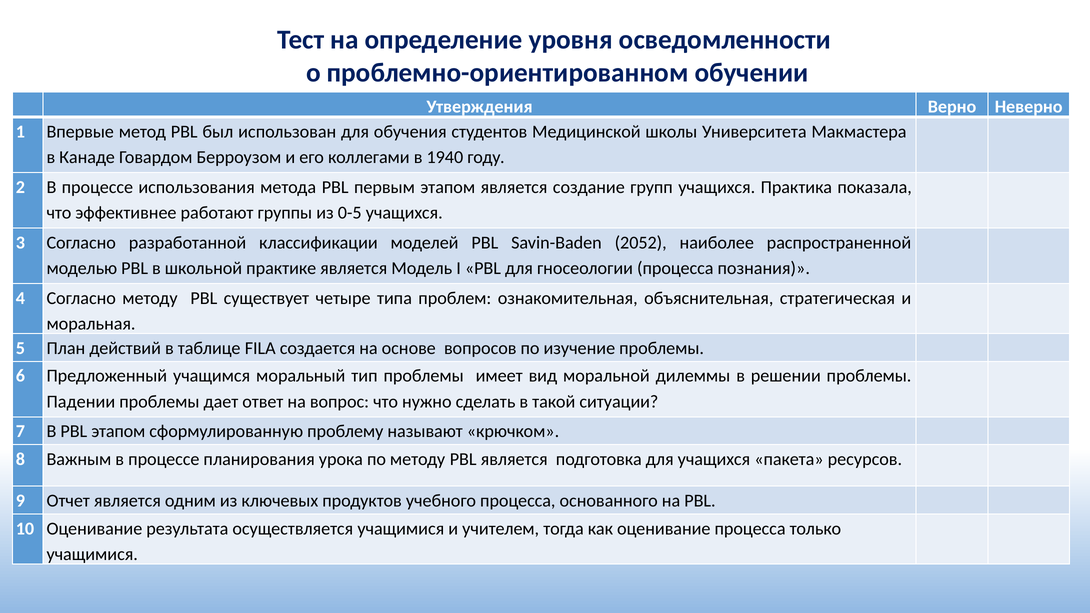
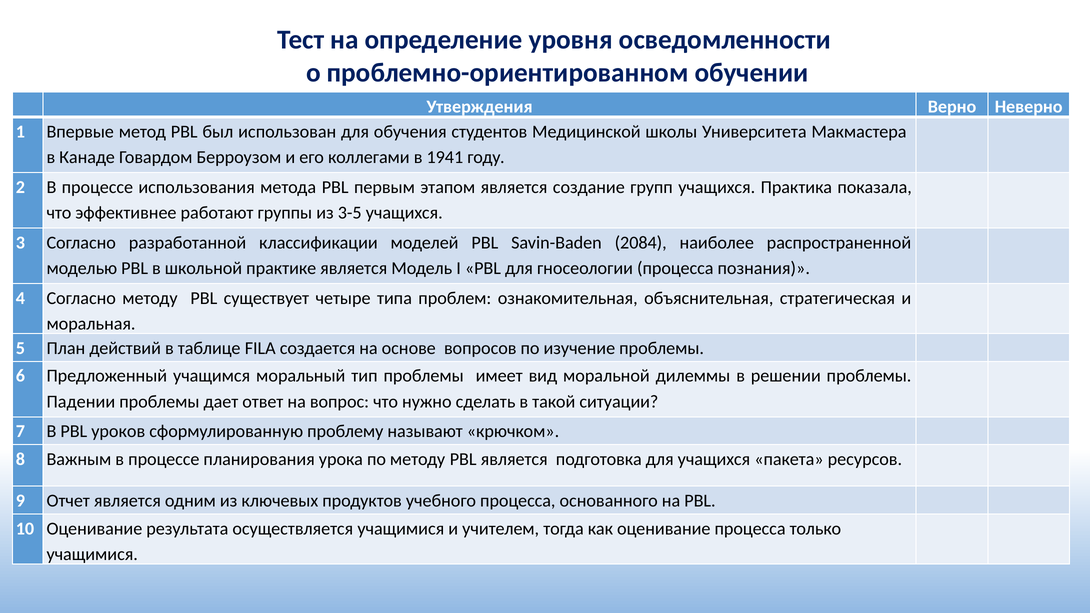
1940: 1940 -> 1941
0-5: 0-5 -> 3-5
2052: 2052 -> 2084
PBL этапом: этапом -> уроков
